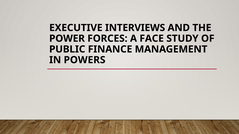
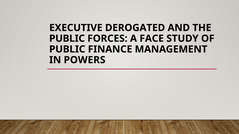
INTERVIEWS: INTERVIEWS -> DEROGATED
POWER at (67, 39): POWER -> PUBLIC
